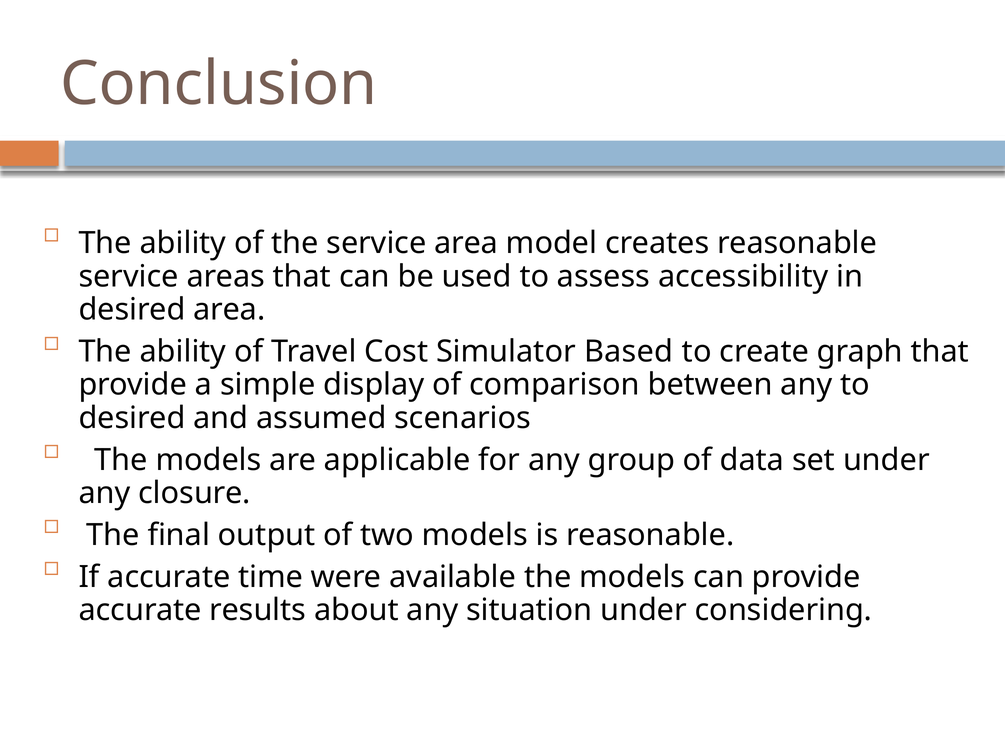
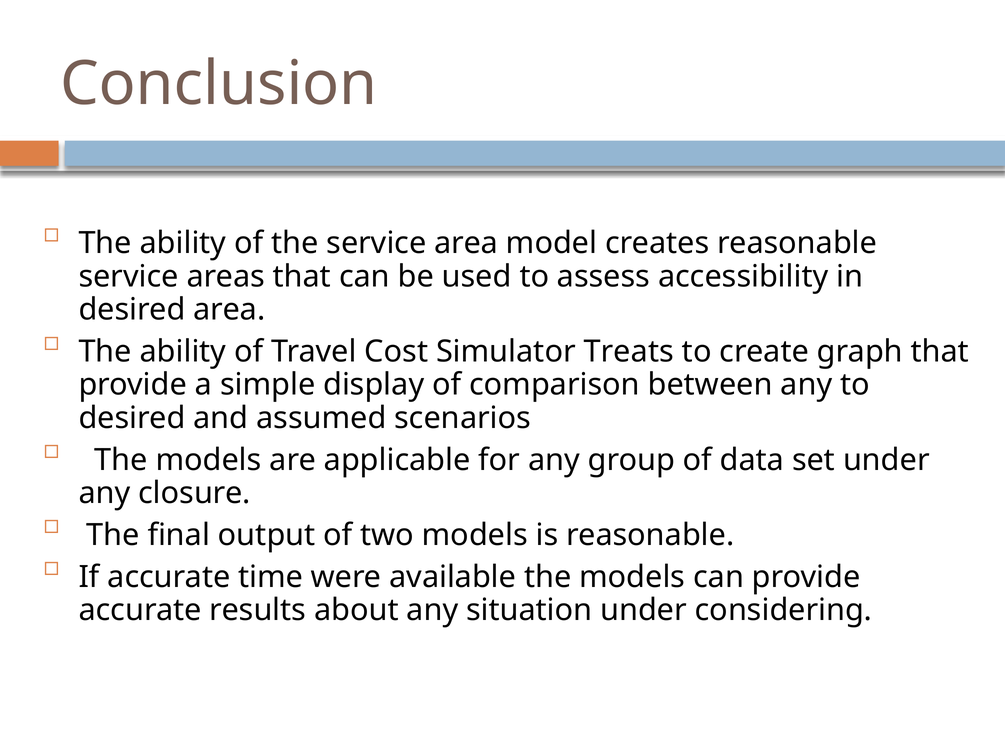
Based: Based -> Treats
